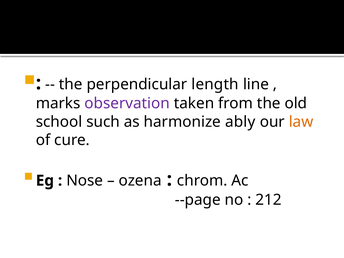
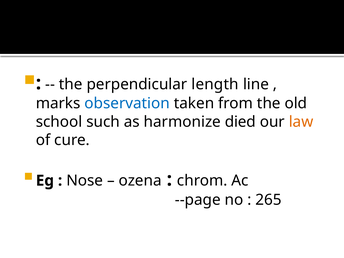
observation colour: purple -> blue
ably: ably -> died
212: 212 -> 265
